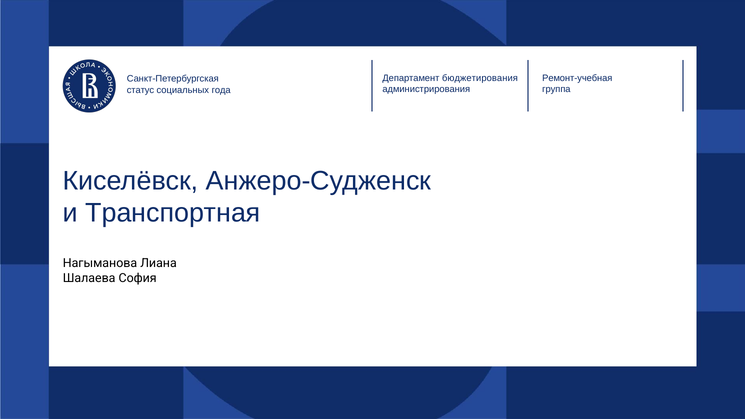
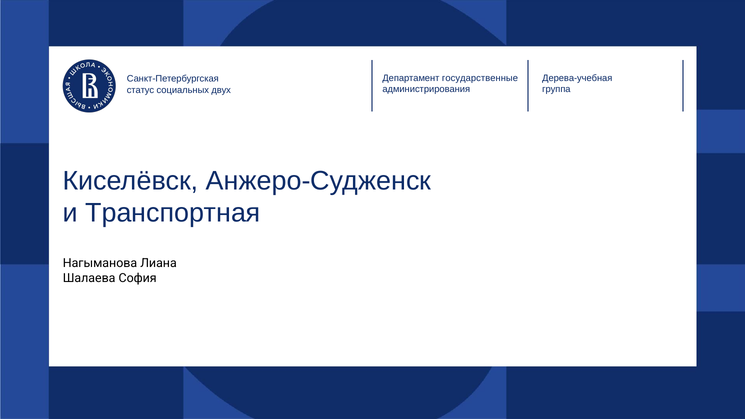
бюджетирования: бюджетирования -> государственные
Ремонт-учебная: Ремонт-учебная -> Дерева-учебная
года: года -> двух
